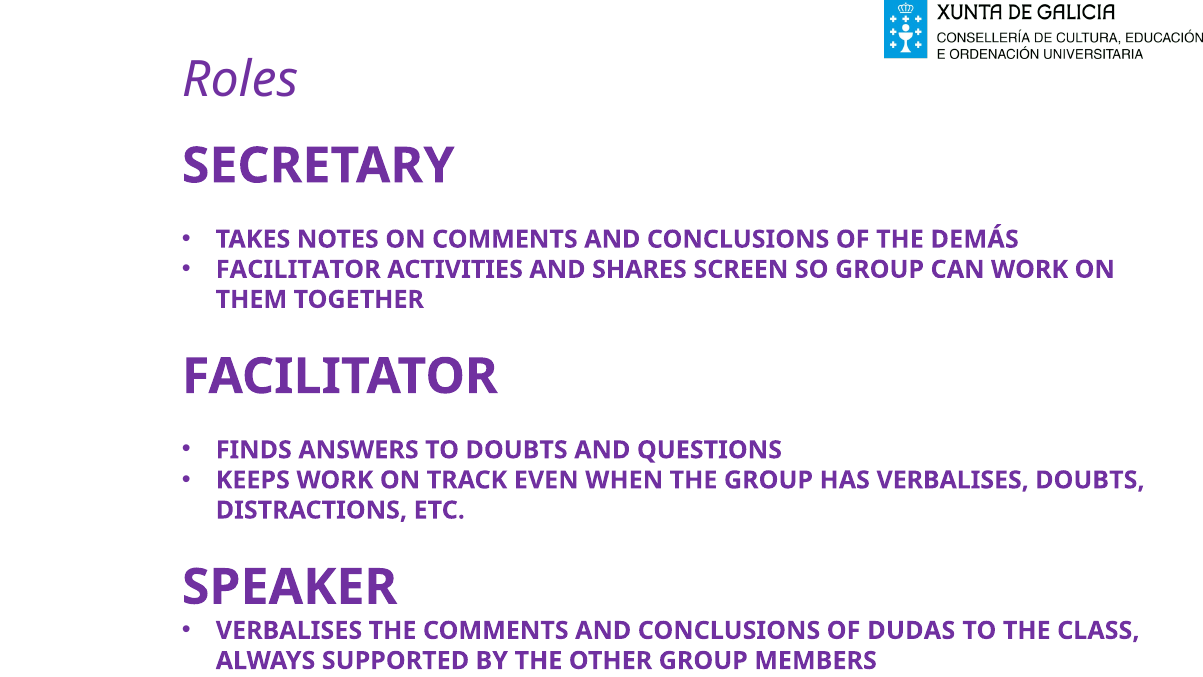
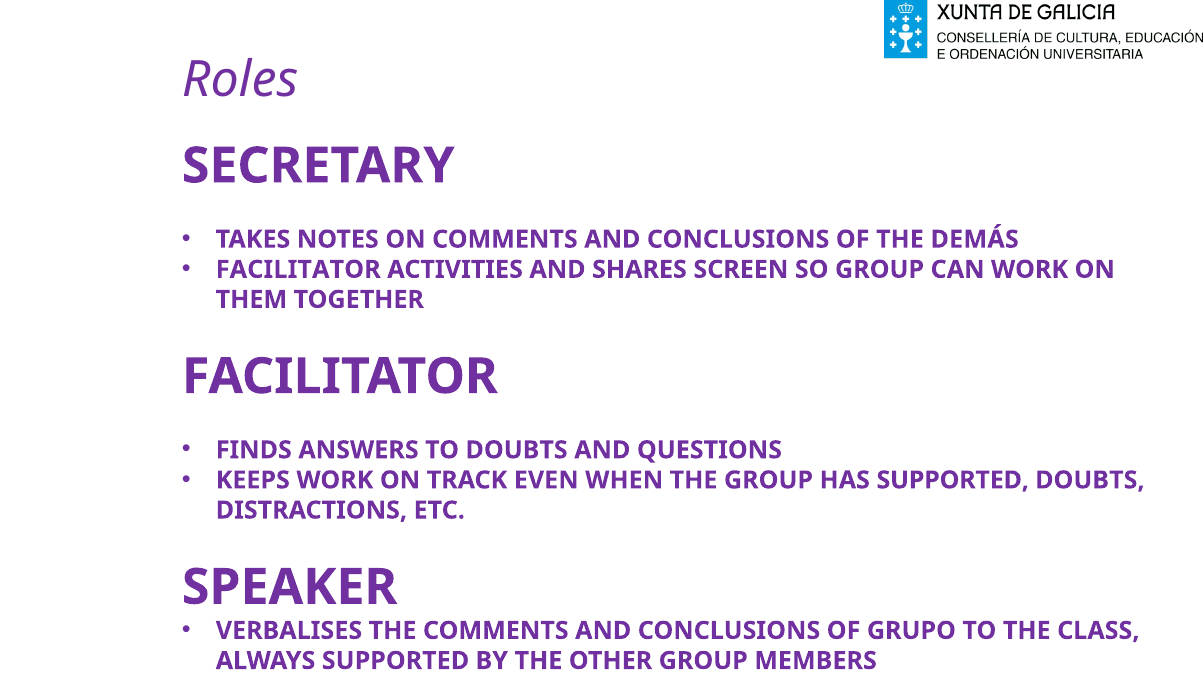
HAS VERBALISES: VERBALISES -> SUPPORTED
DUDAS: DUDAS -> GRUPO
